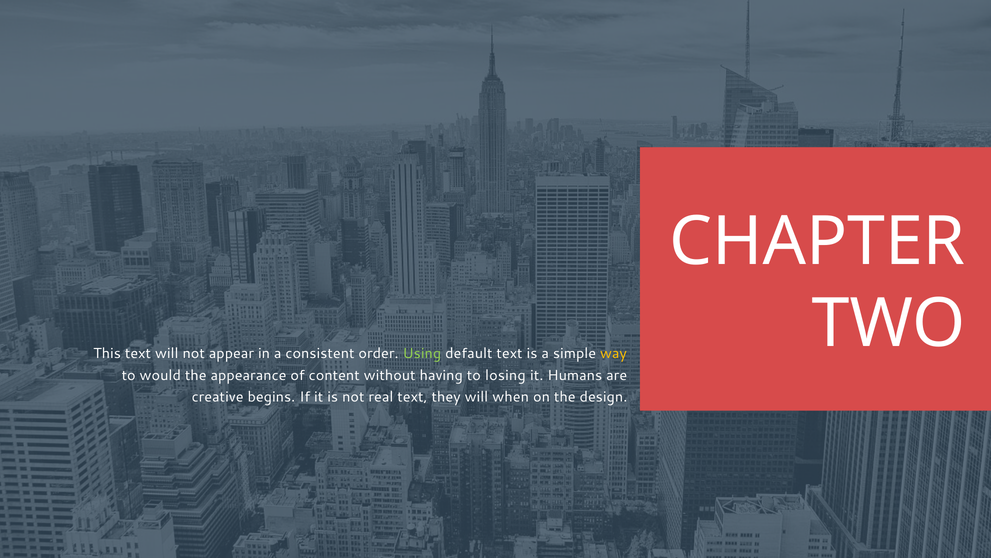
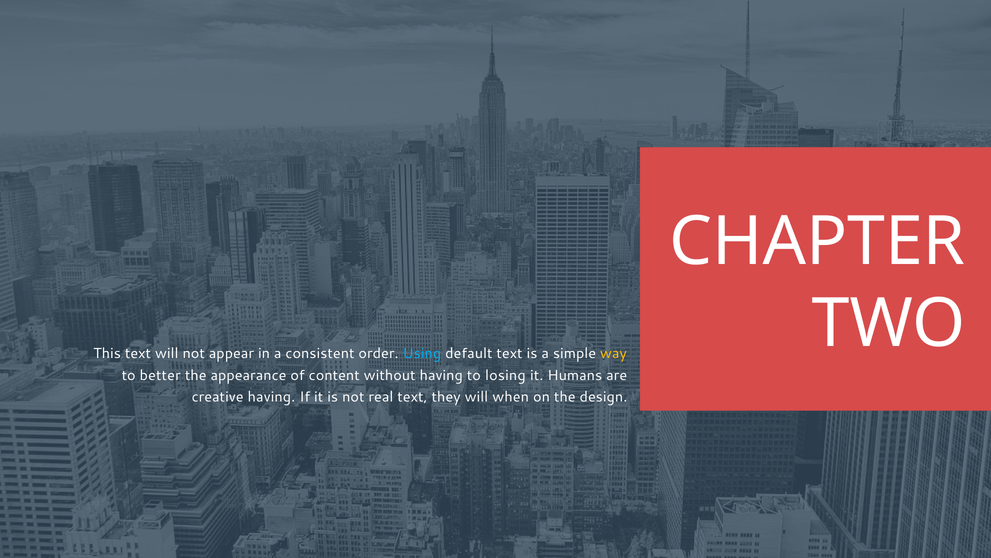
Using colour: light green -> light blue
would: would -> better
creative begins: begins -> having
